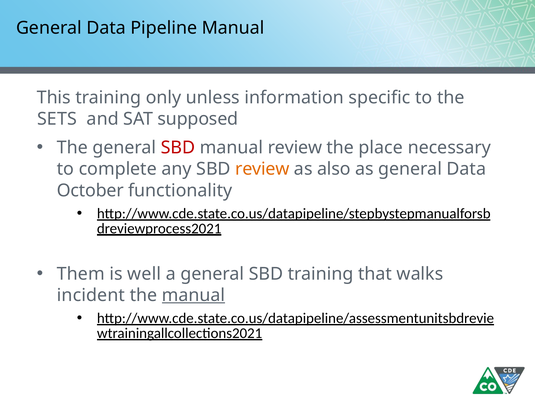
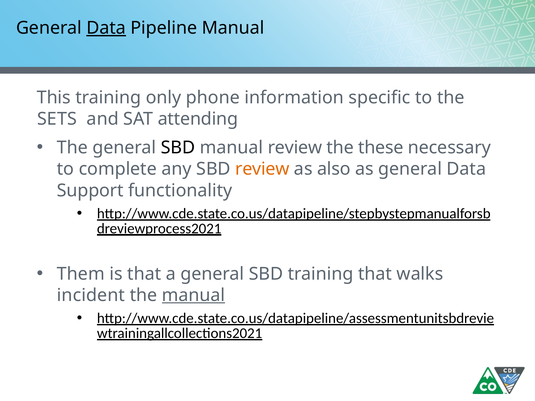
Data at (106, 28) underline: none -> present
unless: unless -> phone
supposed: supposed -> attending
SBD at (178, 148) colour: red -> black
place: place -> these
October: October -> Support
is well: well -> that
